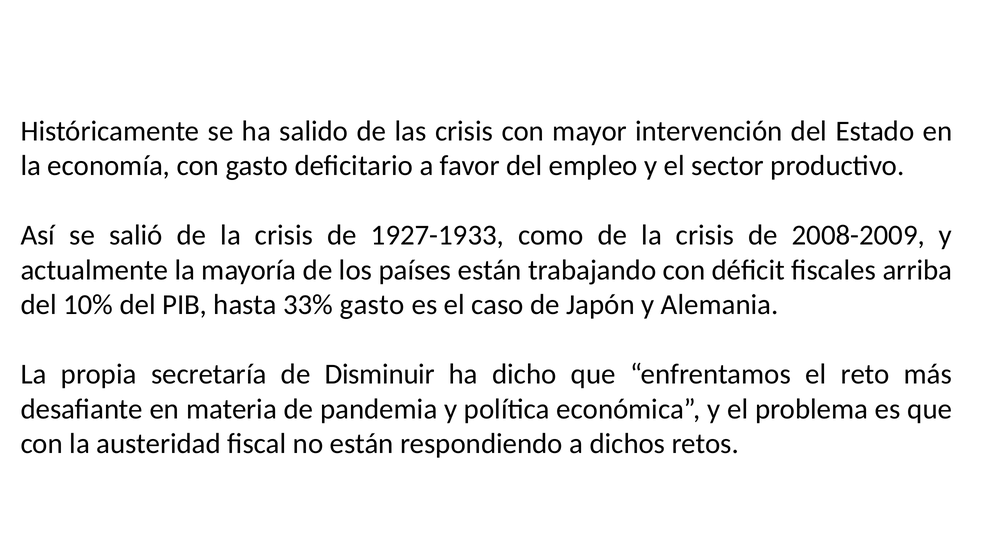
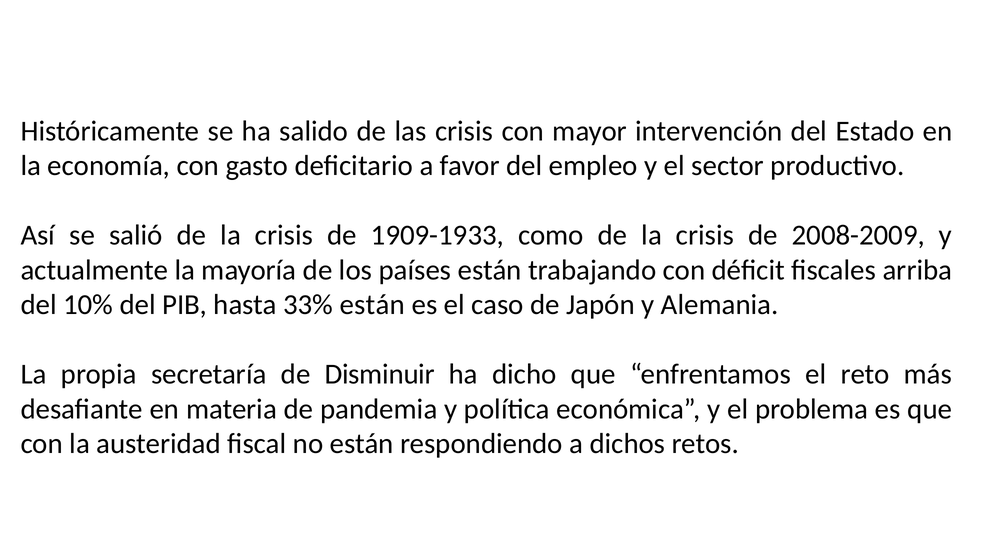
1927-1933: 1927-1933 -> 1909-1933
33% gasto: gasto -> están
